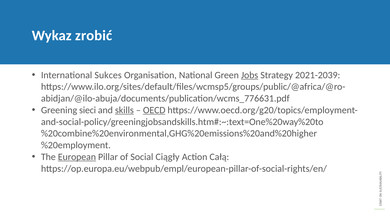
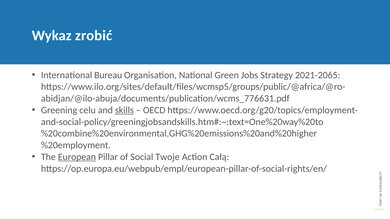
Sukces: Sukces -> Bureau
Jobs underline: present -> none
2021-2039: 2021-2039 -> 2021-2065
sieci: sieci -> celu
OECD underline: present -> none
Ciągły: Ciągły -> Twoje
